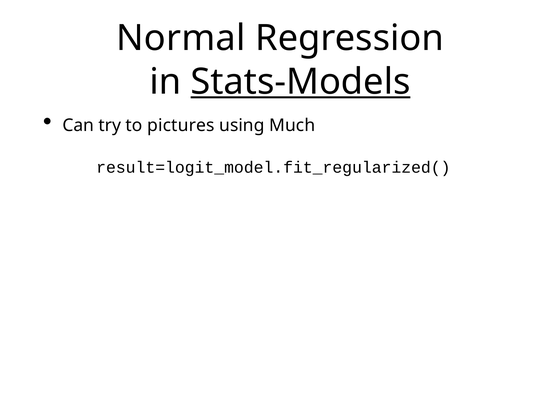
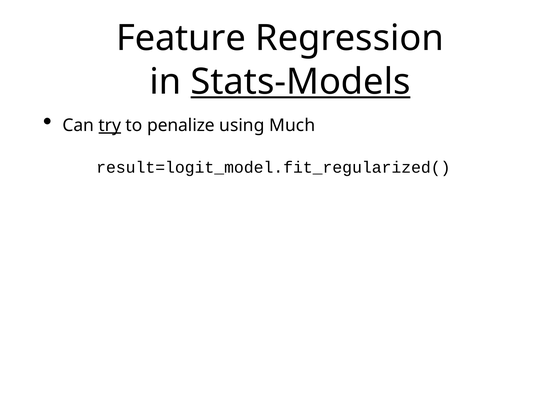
Normal: Normal -> Feature
try underline: none -> present
pictures: pictures -> penalize
